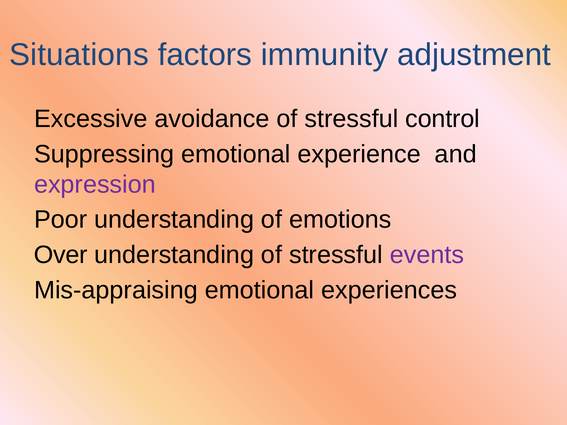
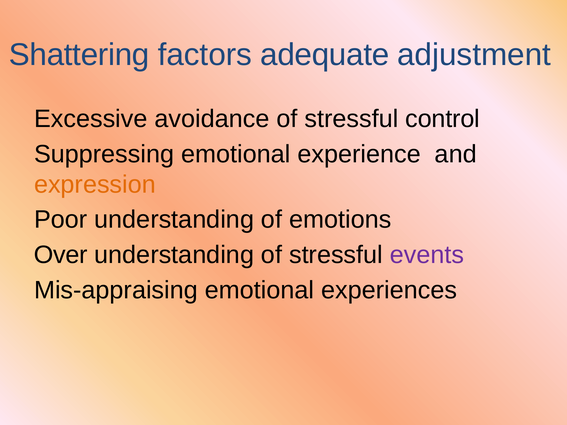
Situations: Situations -> Shattering
immunity: immunity -> adequate
expression colour: purple -> orange
